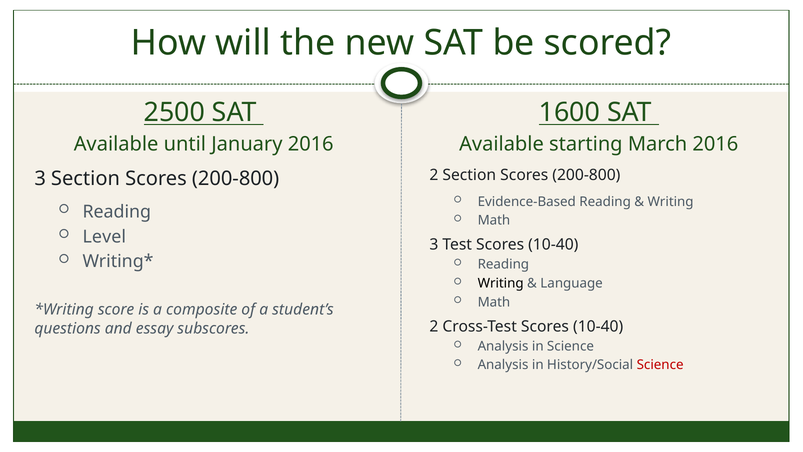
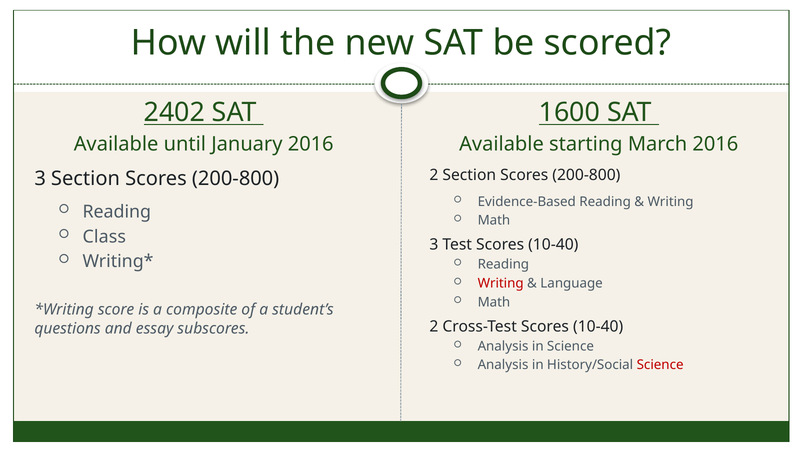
2500: 2500 -> 2402
Level: Level -> Class
Writing at (501, 283) colour: black -> red
